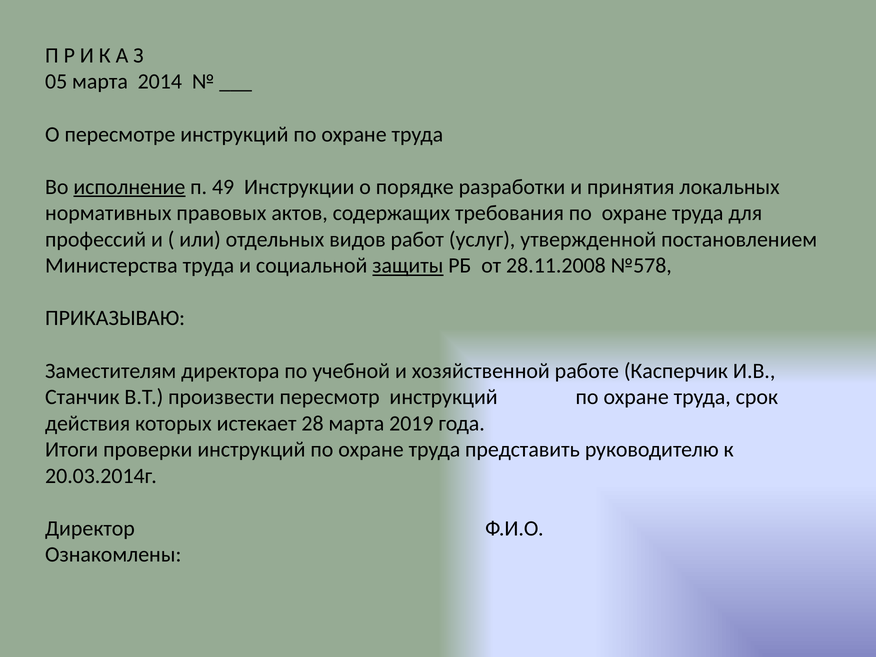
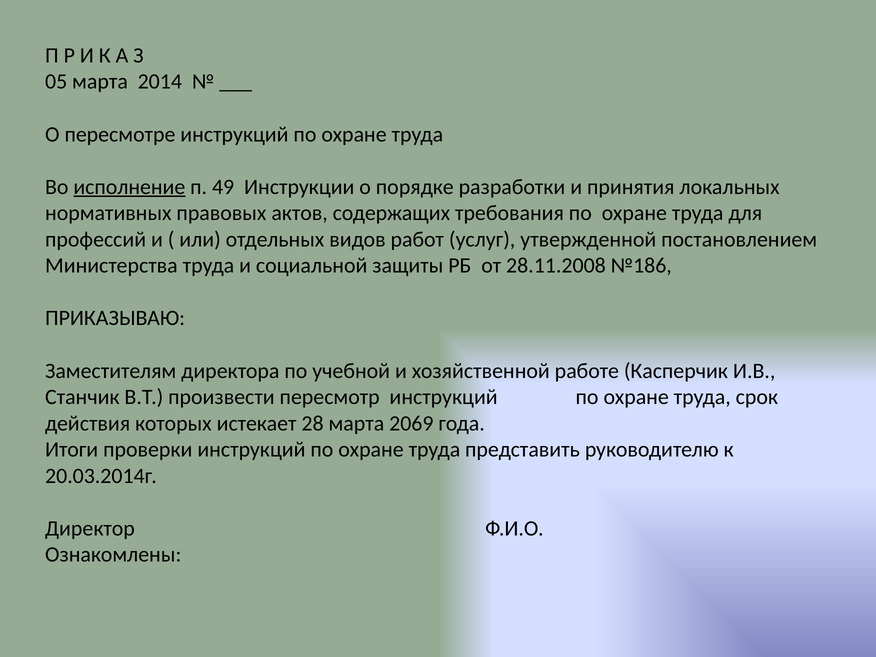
защиты underline: present -> none
№578: №578 -> №186
2019: 2019 -> 2069
